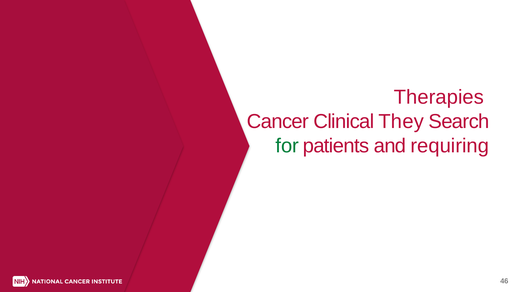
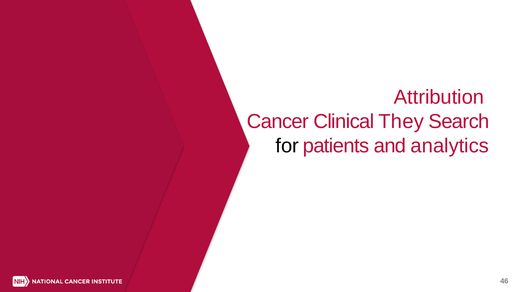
Therapies: Therapies -> Attribution
for colour: green -> black
requiring: requiring -> analytics
